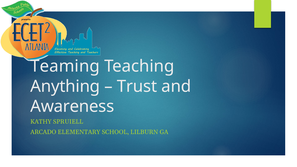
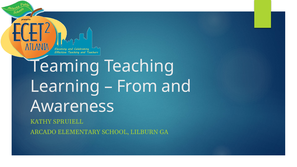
Anything: Anything -> Learning
Trust: Trust -> From
